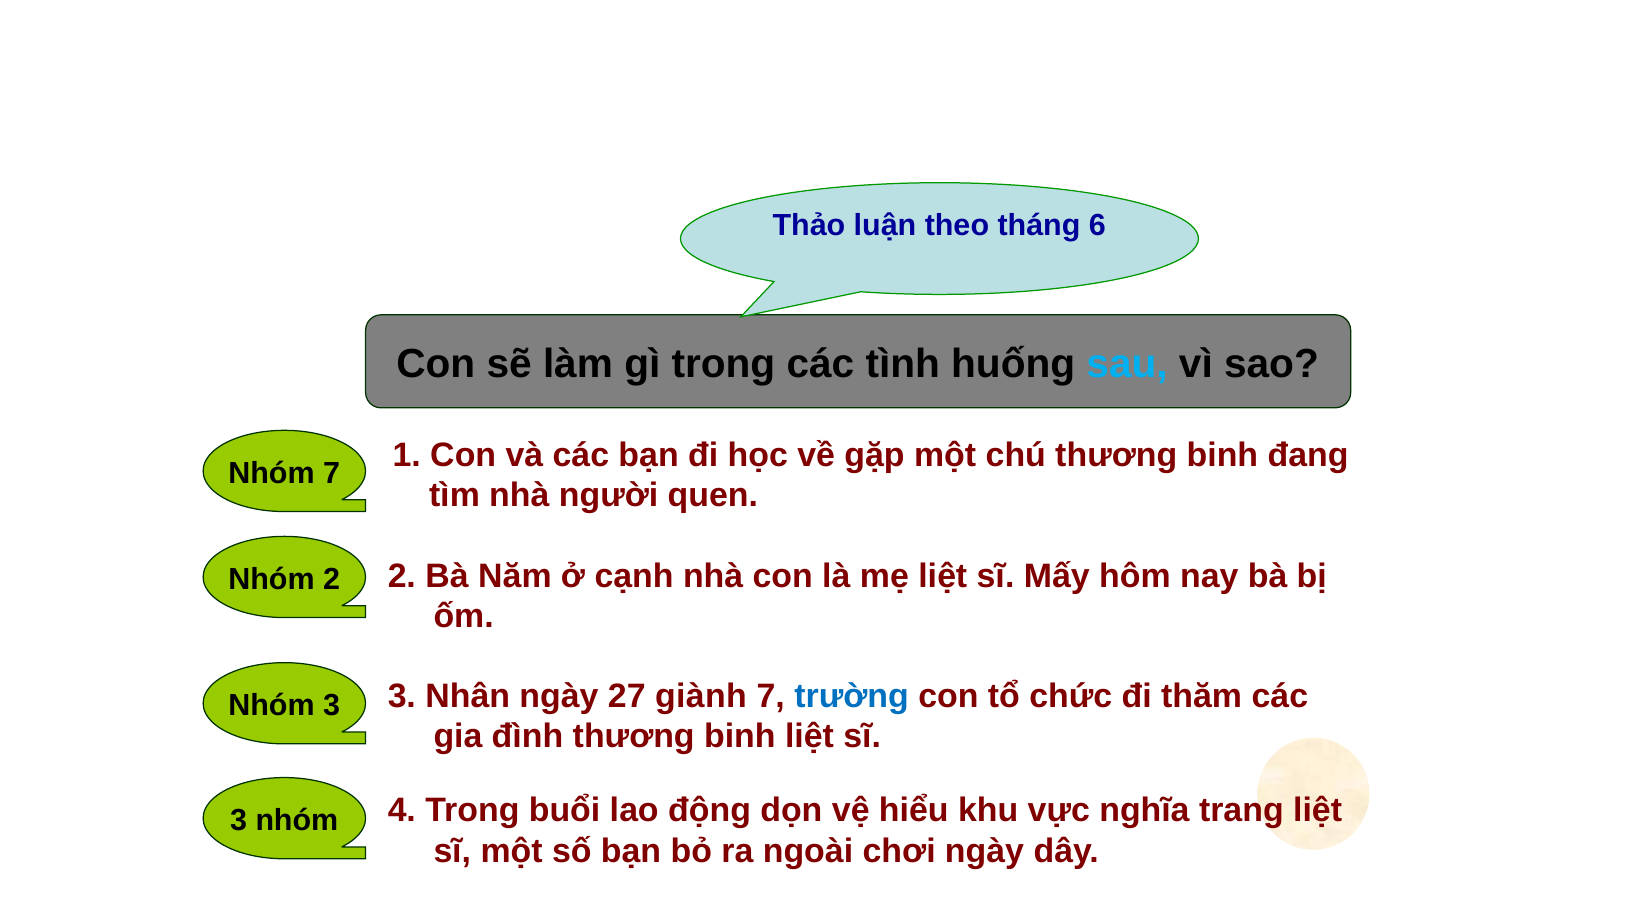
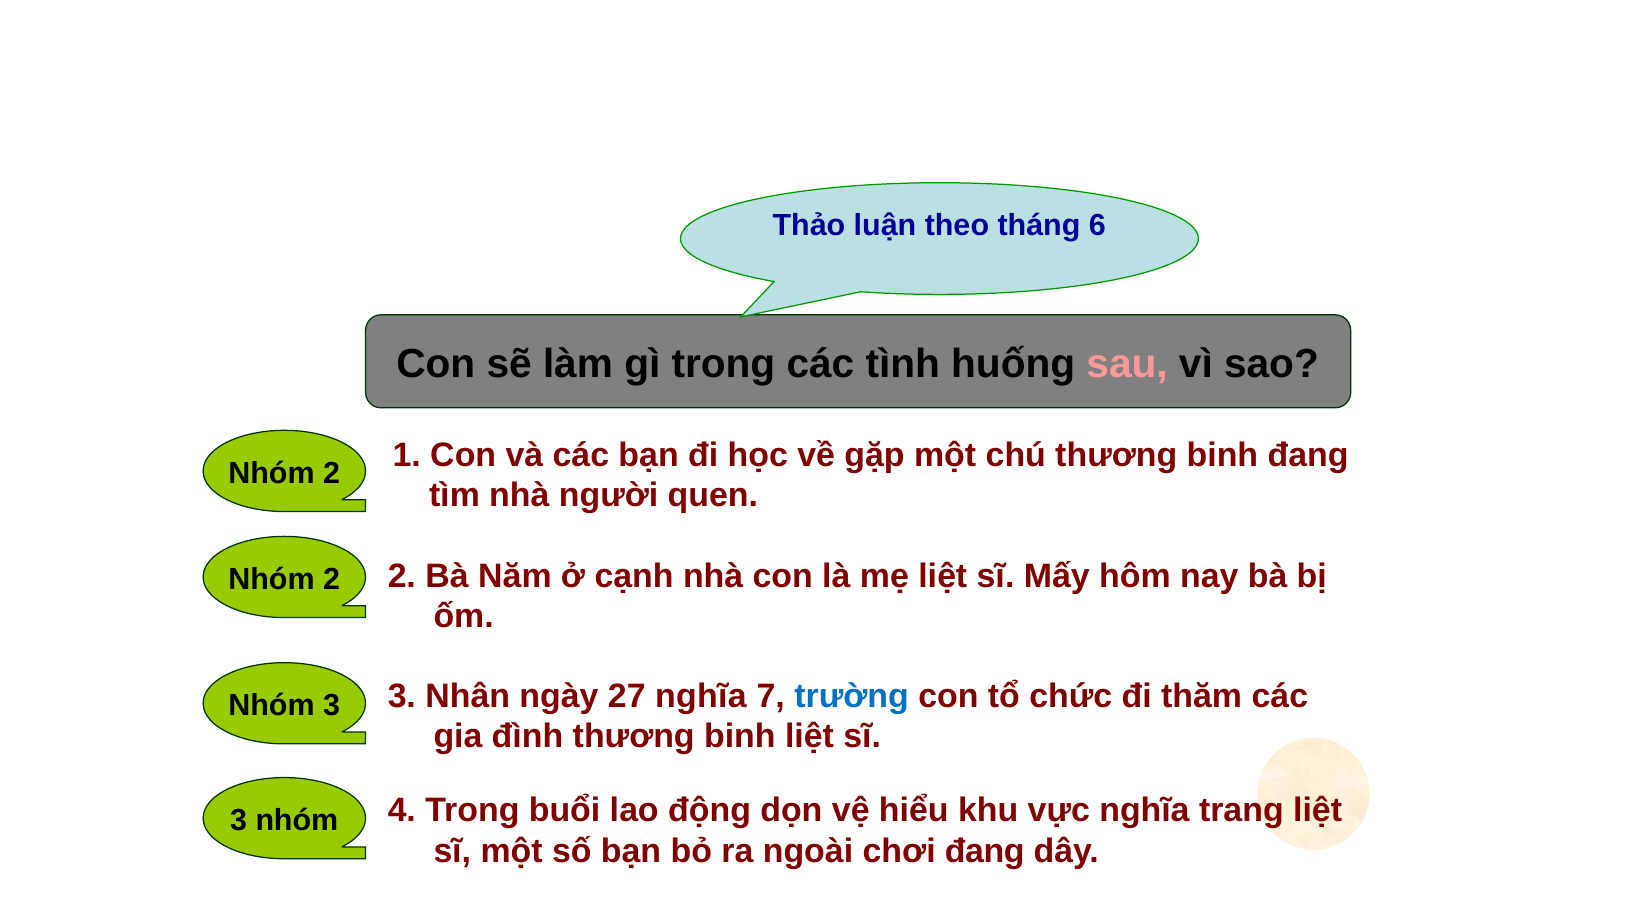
sau colour: light blue -> pink
7 at (332, 473): 7 -> 2
27 giành: giành -> nghĩa
chơi ngày: ngày -> đang
